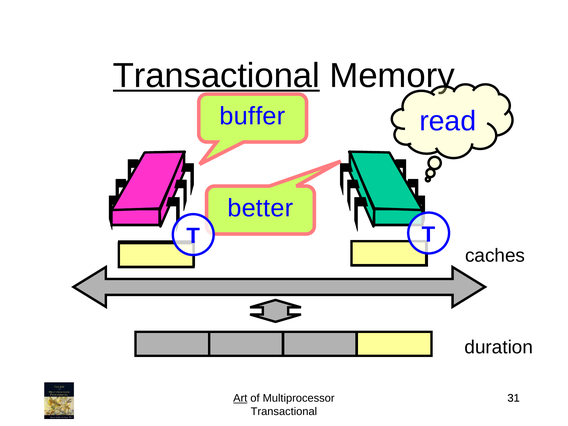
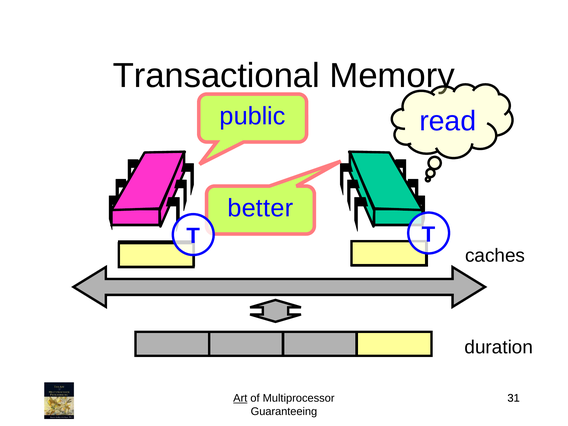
Transactional at (216, 76) underline: present -> none
buffer: buffer -> public
Transactional at (284, 412): Transactional -> Guaranteeing
